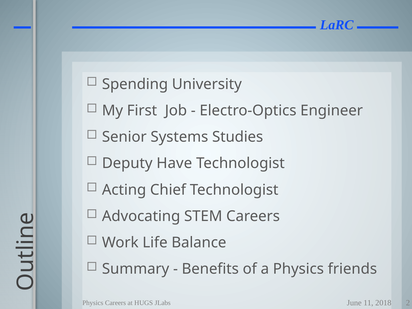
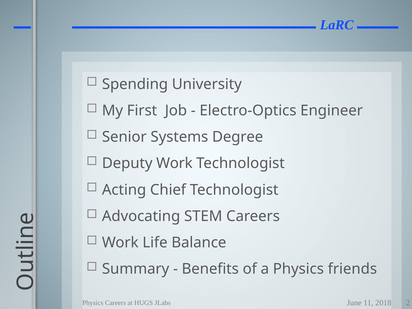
Studies: Studies -> Degree
Deputy Have: Have -> Work
